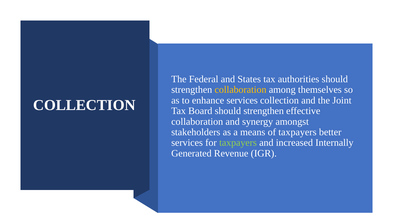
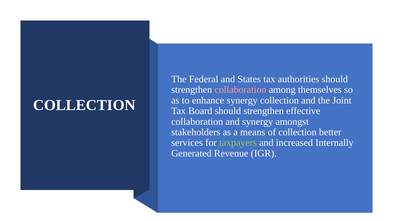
collaboration at (241, 90) colour: yellow -> pink
enhance services: services -> synergy
of taxpayers: taxpayers -> collection
